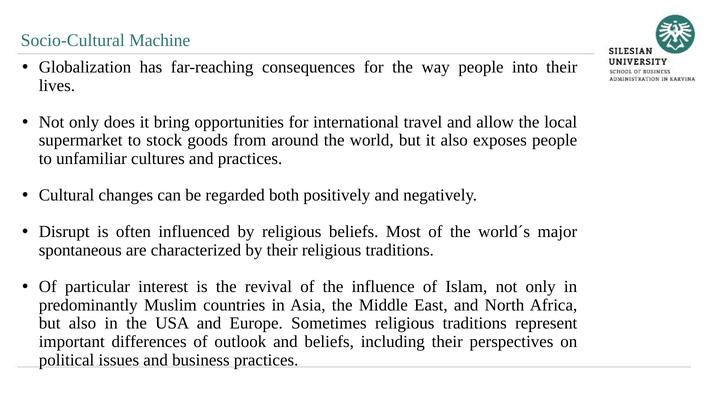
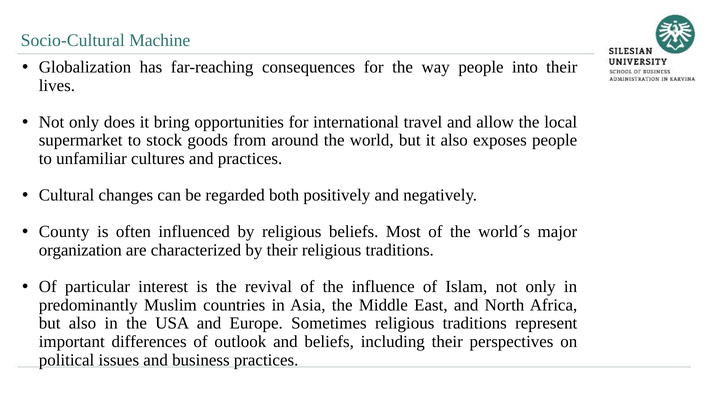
Disrupt: Disrupt -> County
spontaneous: spontaneous -> organization
